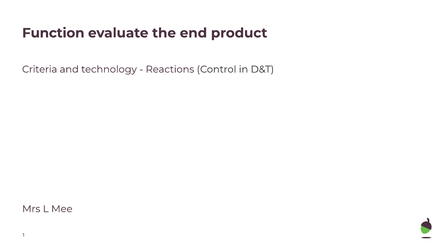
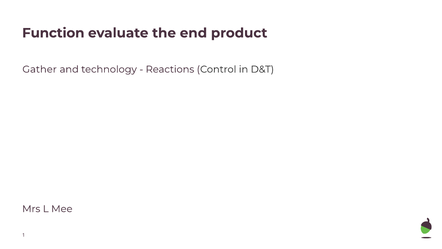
Criteria: Criteria -> Gather
